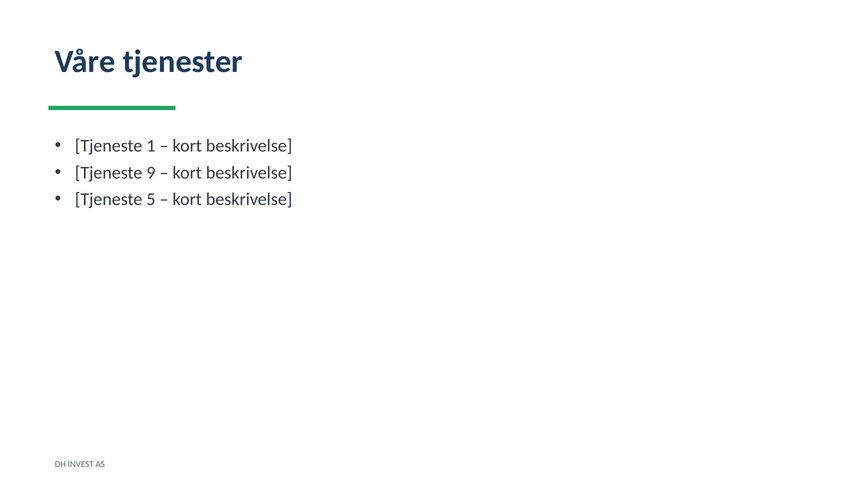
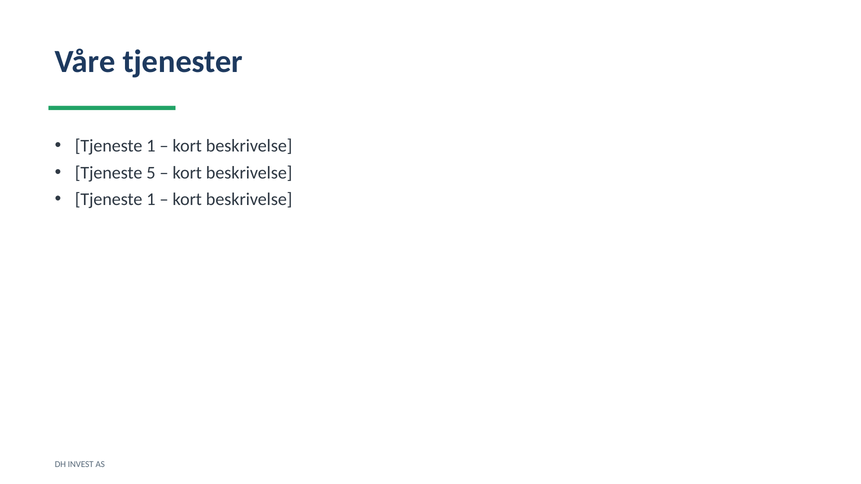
9: 9 -> 5
5 at (151, 200): 5 -> 1
